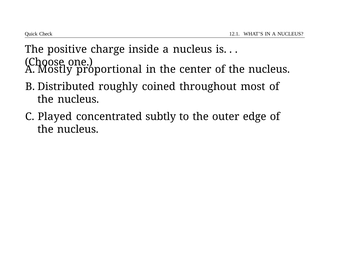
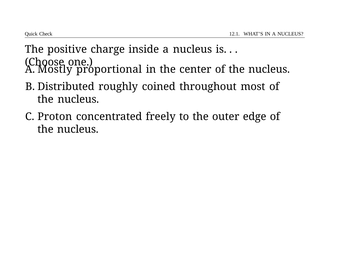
Played: Played -> Proton
subtly: subtly -> freely
